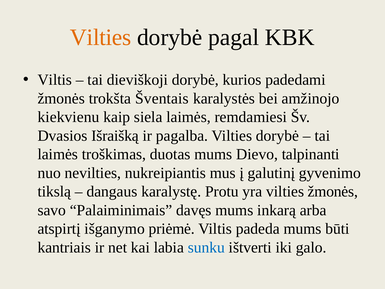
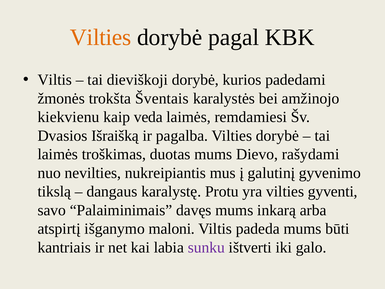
siela: siela -> veda
talpinanti: talpinanti -> rašydami
vilties žmonės: žmonės -> gyventi
priėmė: priėmė -> maloni
sunku colour: blue -> purple
